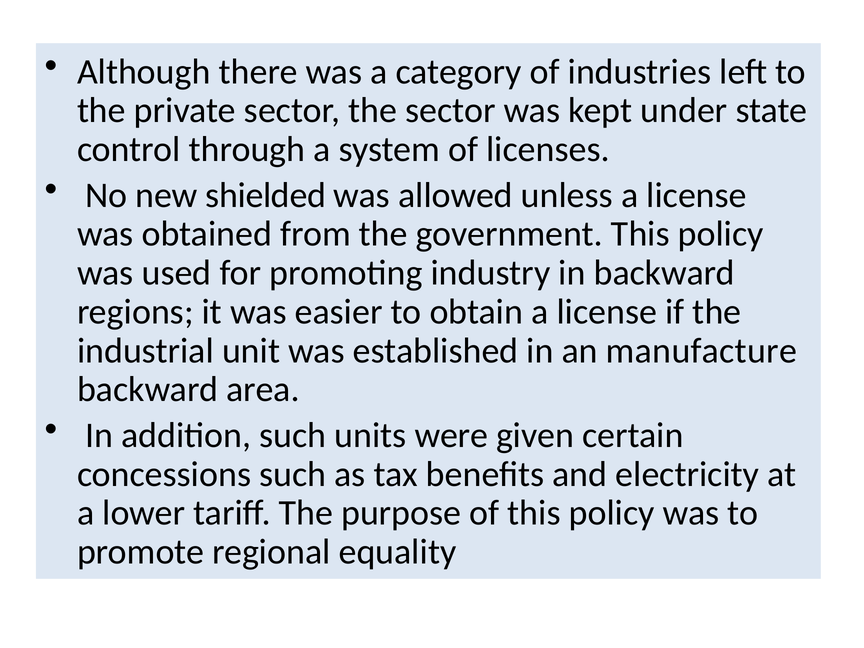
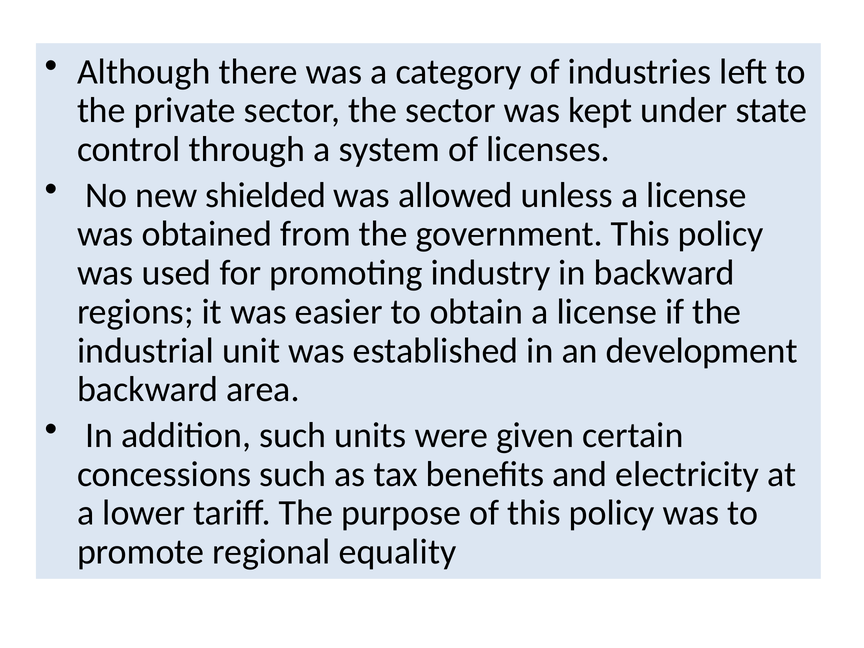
manufacture: manufacture -> development
